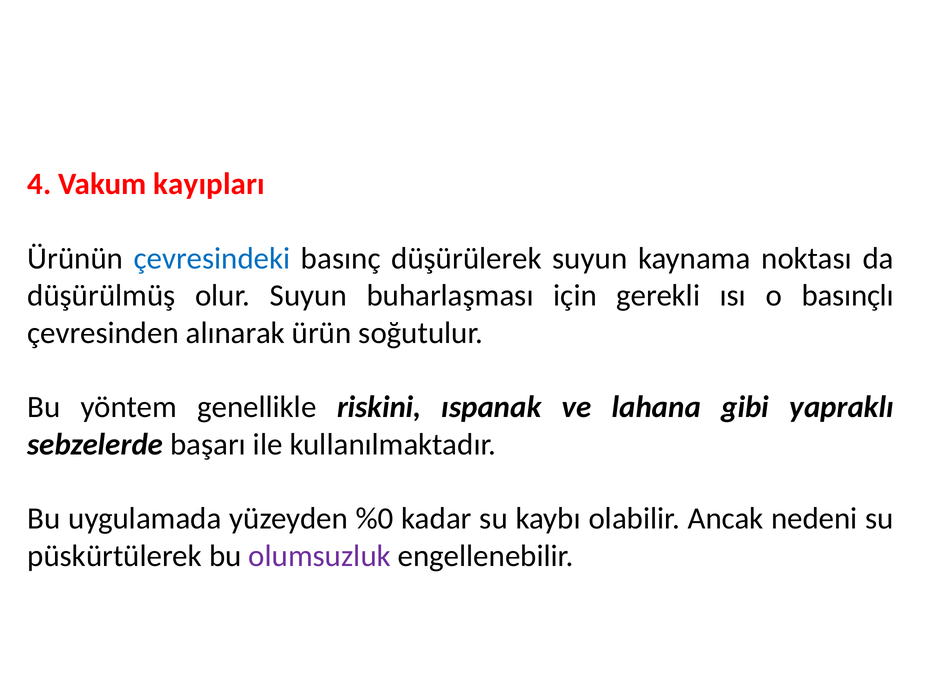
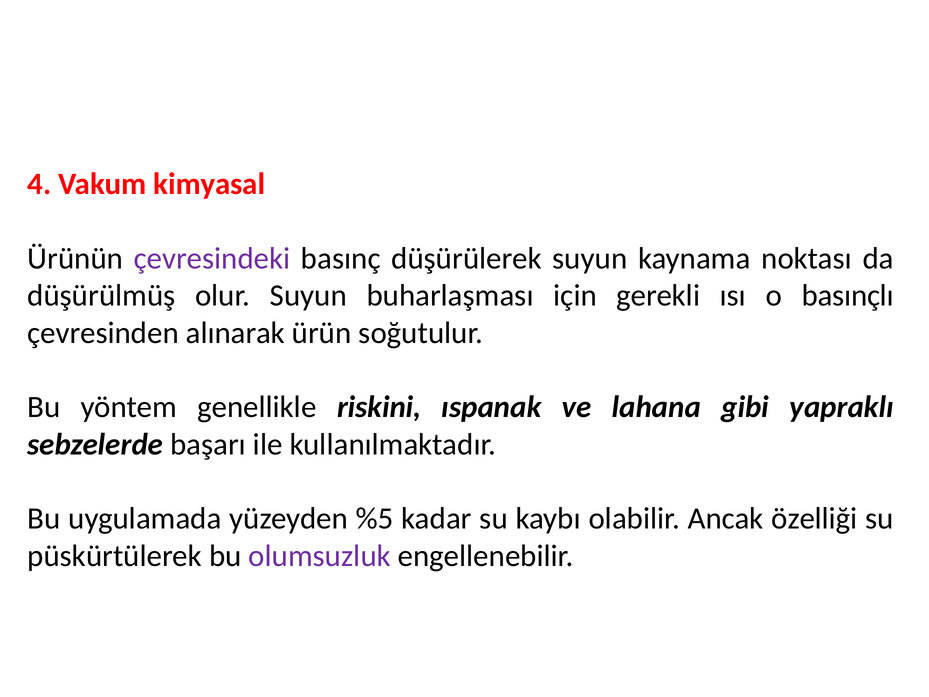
kayıpları: kayıpları -> kimyasal
çevresindeki colour: blue -> purple
%0: %0 -> %5
nedeni: nedeni -> özelliği
